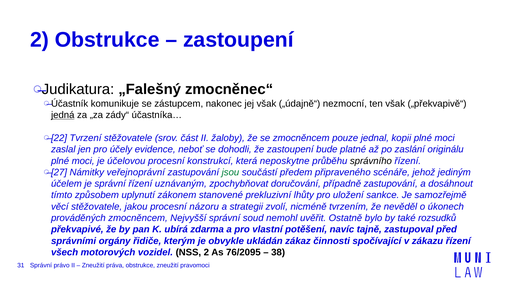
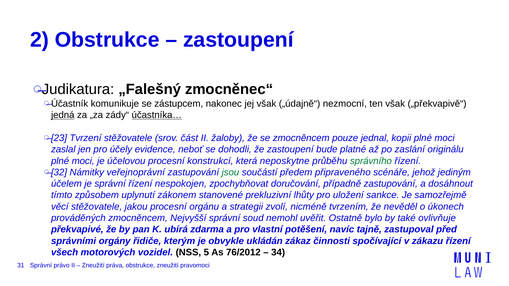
účastníka… underline: none -> present
22: 22 -> 23
správního colour: black -> green
27: 27 -> 32
uznávaným: uznávaným -> nespokojen
názoru: názoru -> orgánu
rozsudků: rozsudků -> ovlivňuje
NSS 2: 2 -> 5
76/2095: 76/2095 -> 76/2012
38: 38 -> 34
